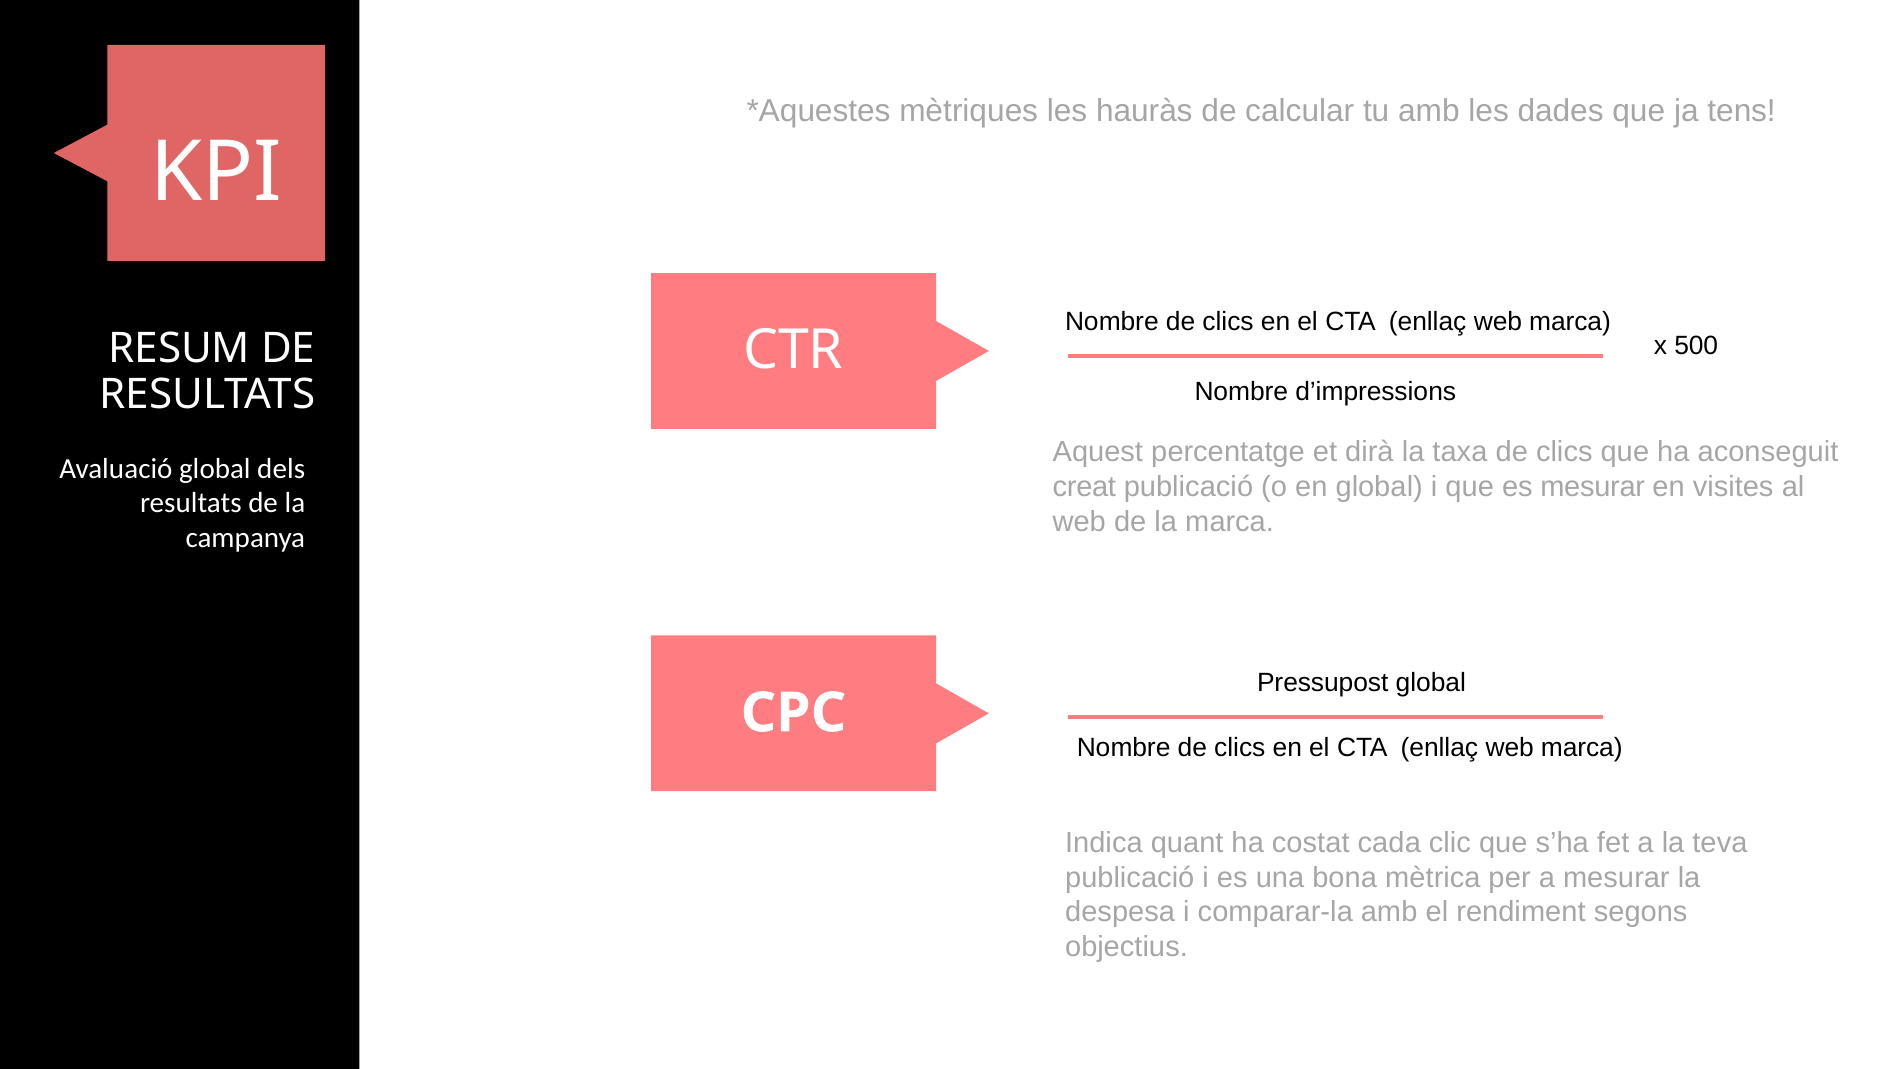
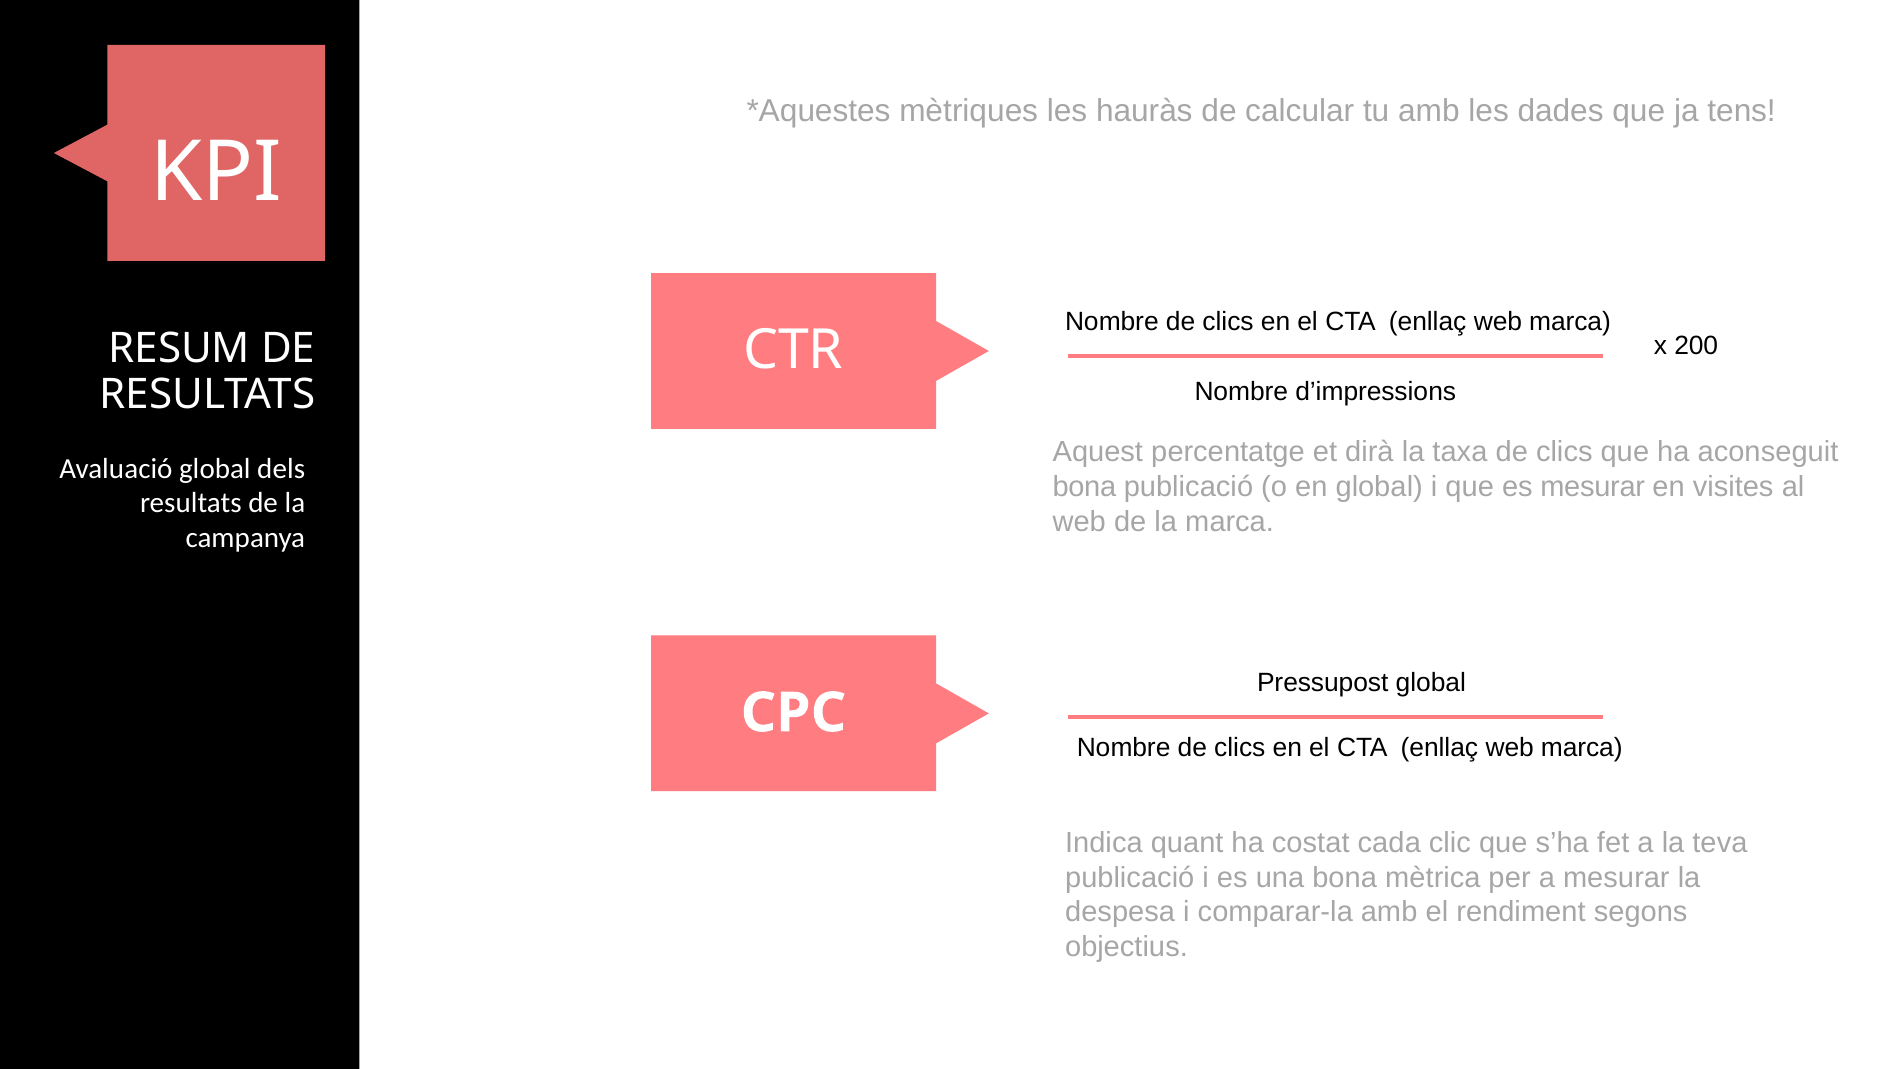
500: 500 -> 200
creat at (1084, 487): creat -> bona
